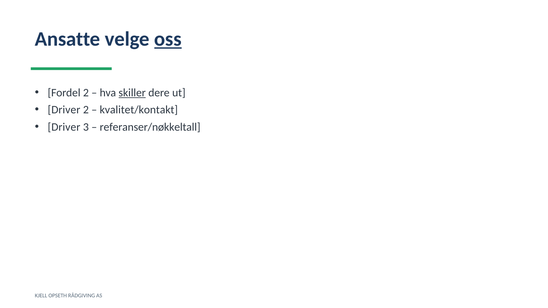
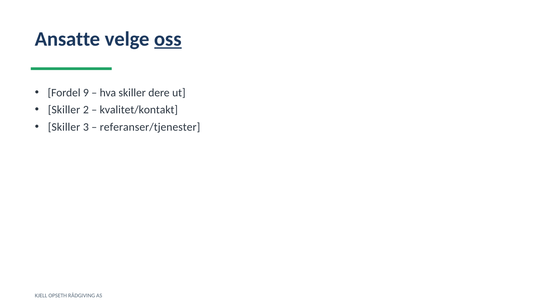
Fordel 2: 2 -> 9
skiller at (132, 93) underline: present -> none
Driver at (64, 110): Driver -> Skiller
Driver at (64, 127): Driver -> Skiller
referanser/nøkkeltall: referanser/nøkkeltall -> referanser/tjenester
